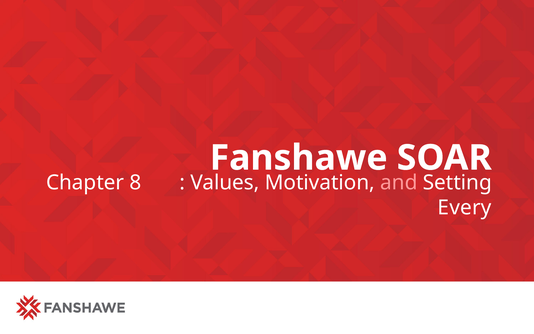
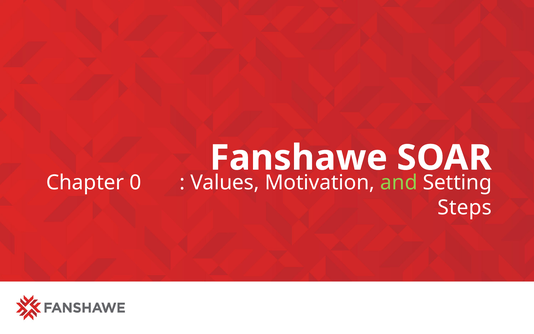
8: 8 -> 0
and colour: pink -> light green
Every: Every -> Steps
